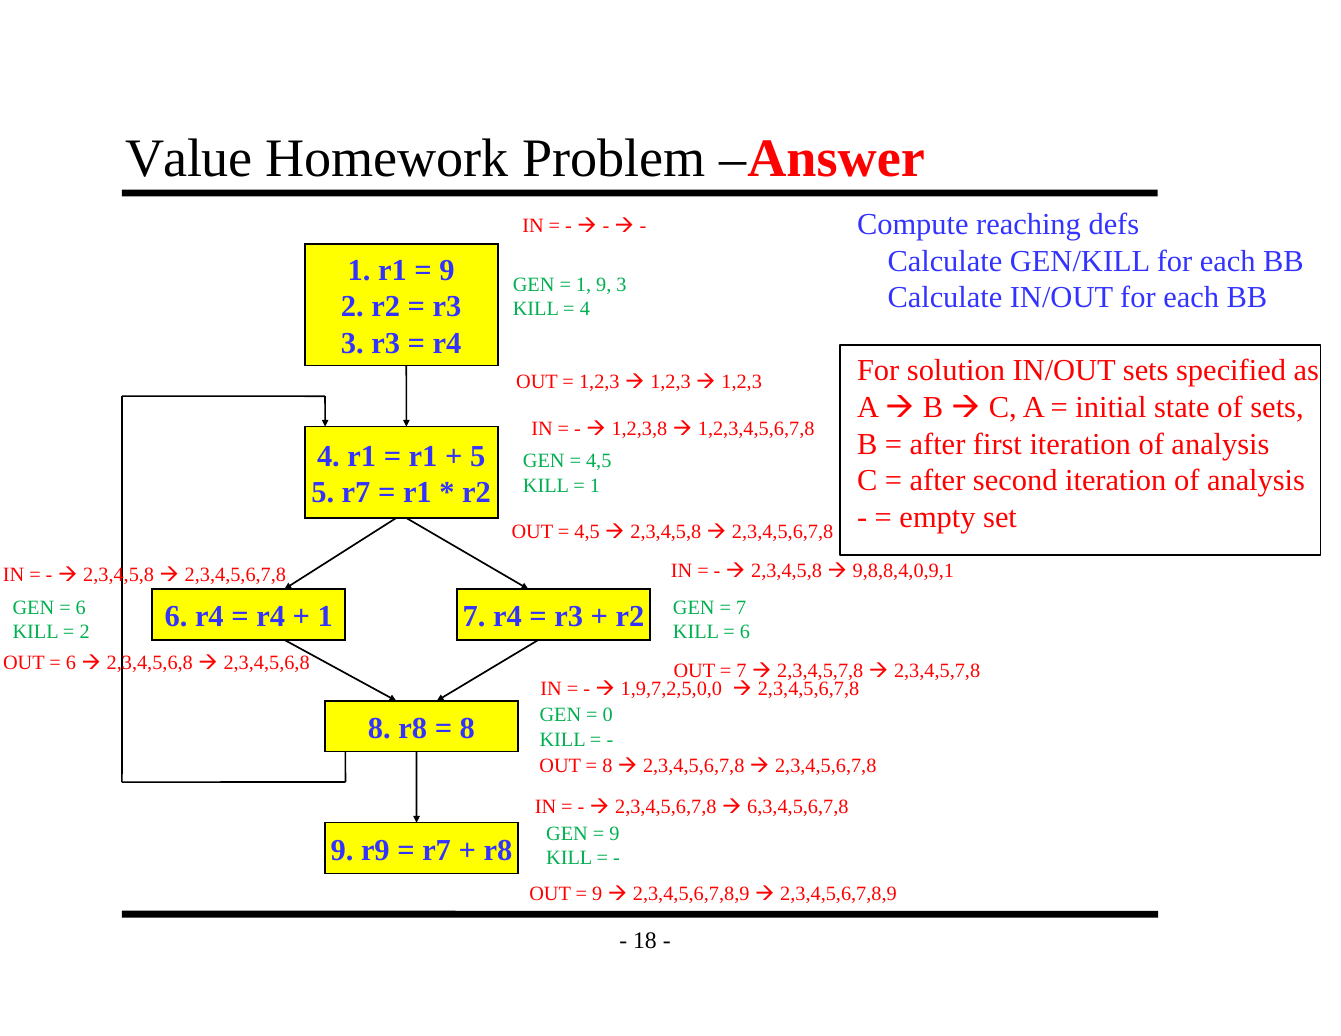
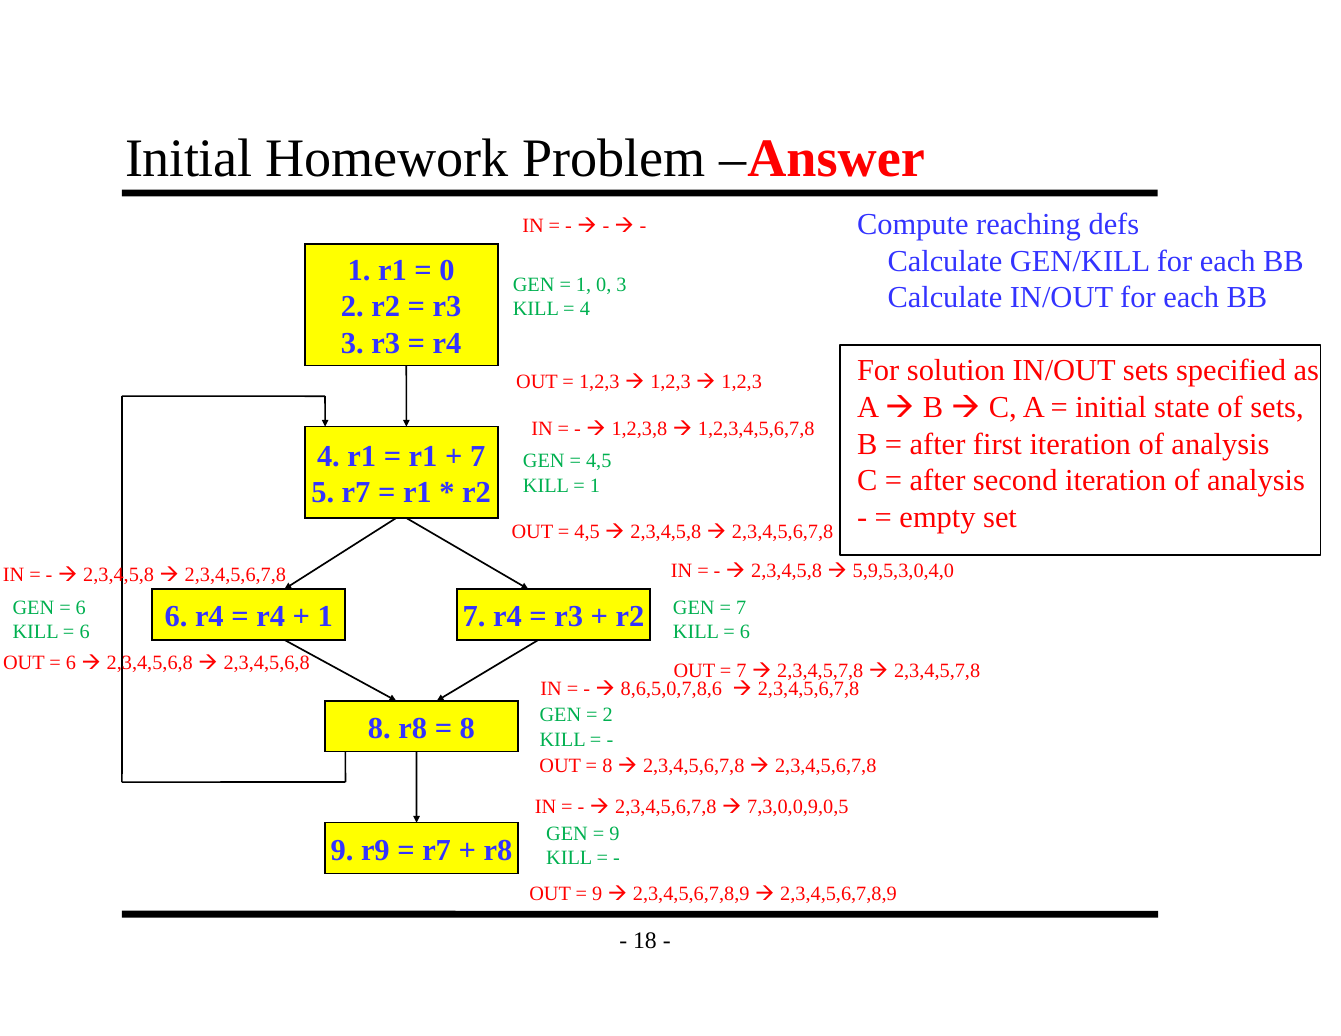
Value at (189, 158): Value -> Initial
9 at (447, 270): 9 -> 0
1 9: 9 -> 0
5 at (478, 456): 5 -> 7
9,8,8,4,0,9,1: 9,8,8,4,0,9,1 -> 5,9,5,3,0,4,0
2 at (85, 632): 2 -> 6
1,9,7,2,5,0,0: 1,9,7,2,5,0,0 -> 8,6,5,0,7,8,6
0 at (608, 715): 0 -> 2
6,3,4,5,6,7,8: 6,3,4,5,6,7,8 -> 7,3,0,0,9,0,5
